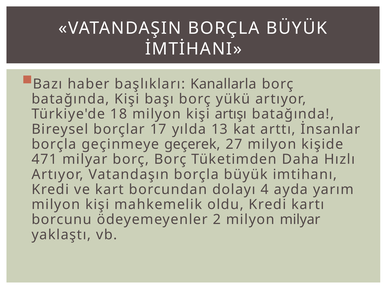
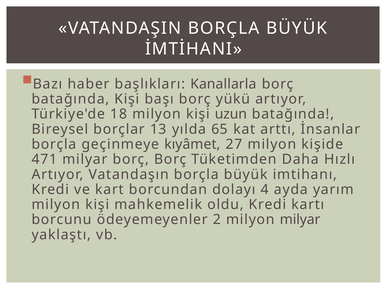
artışı: artışı -> uzun
17: 17 -> 13
13: 13 -> 65
geçerek: geçerek -> kıyâmet
